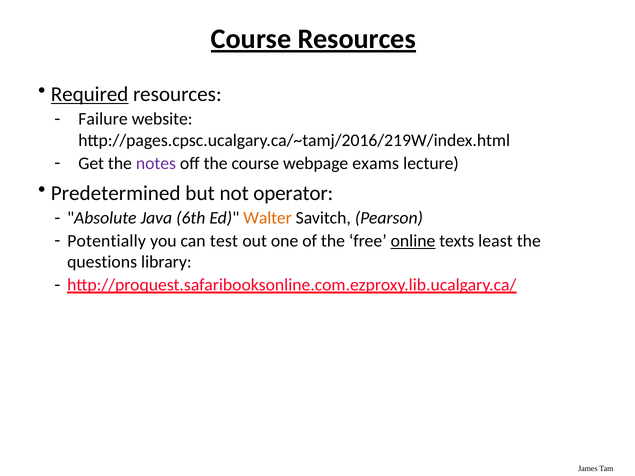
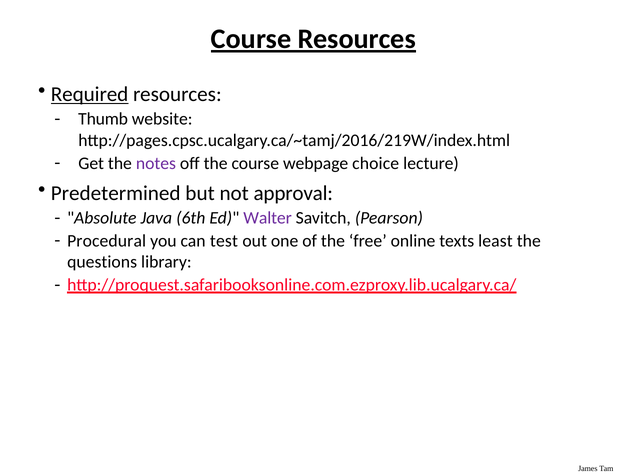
Failure: Failure -> Thumb
exams: exams -> choice
operator: operator -> approval
Walter colour: orange -> purple
Potentially: Potentially -> Procedural
online underline: present -> none
